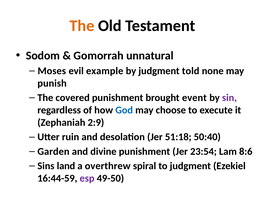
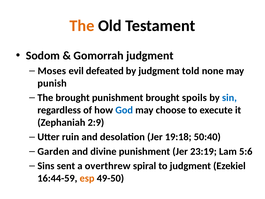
Gomorrah unnatural: unnatural -> judgment
example: example -> defeated
The covered: covered -> brought
event: event -> spoils
sin colour: purple -> blue
51:18: 51:18 -> 19:18
23:54: 23:54 -> 23:19
8:6: 8:6 -> 5:6
land: land -> sent
esp colour: purple -> orange
